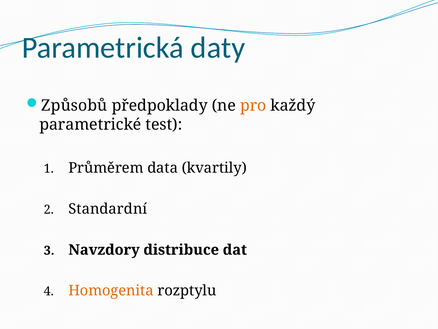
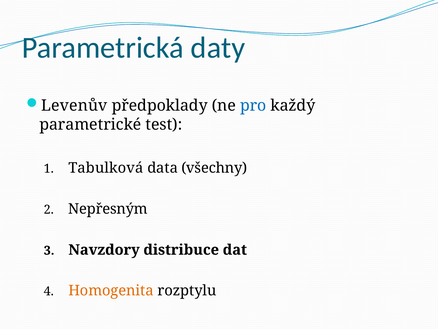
Způsobů: Způsobů -> Levenův
pro colour: orange -> blue
Průměrem: Průměrem -> Tabulková
kvartily: kvartily -> všechny
Standardní: Standardní -> Nepřesným
